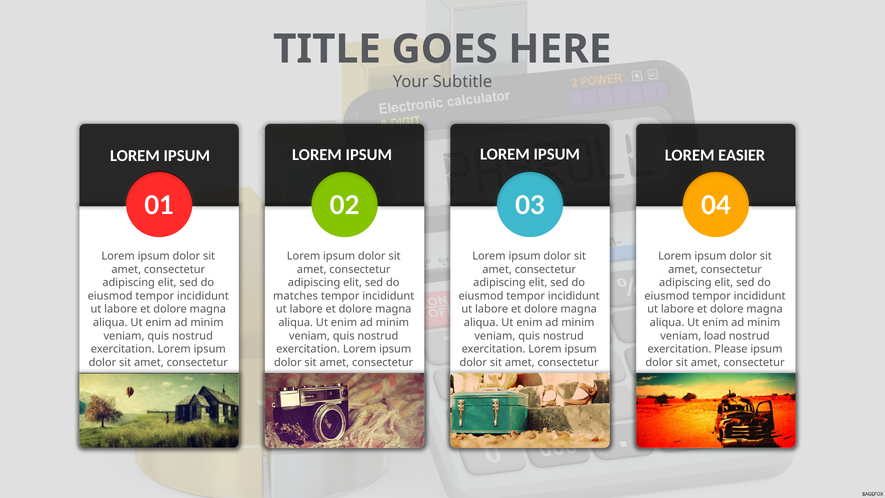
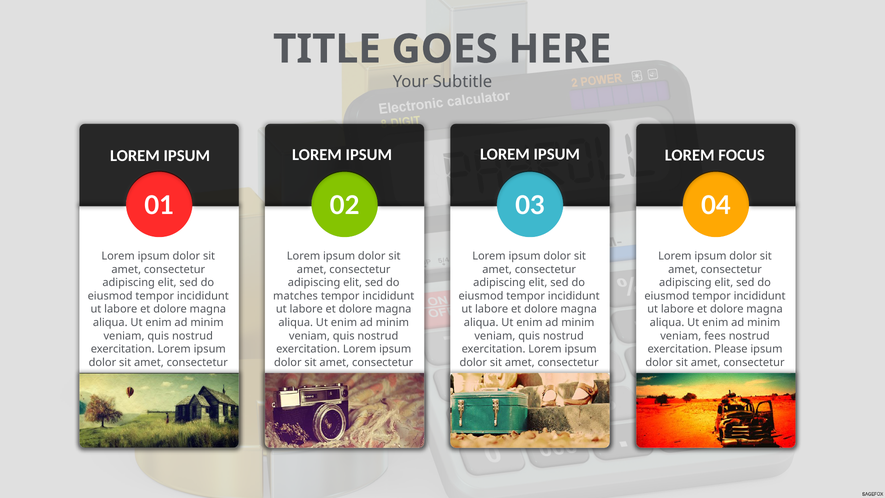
EASIER: EASIER -> FOCUS
load: load -> fees
